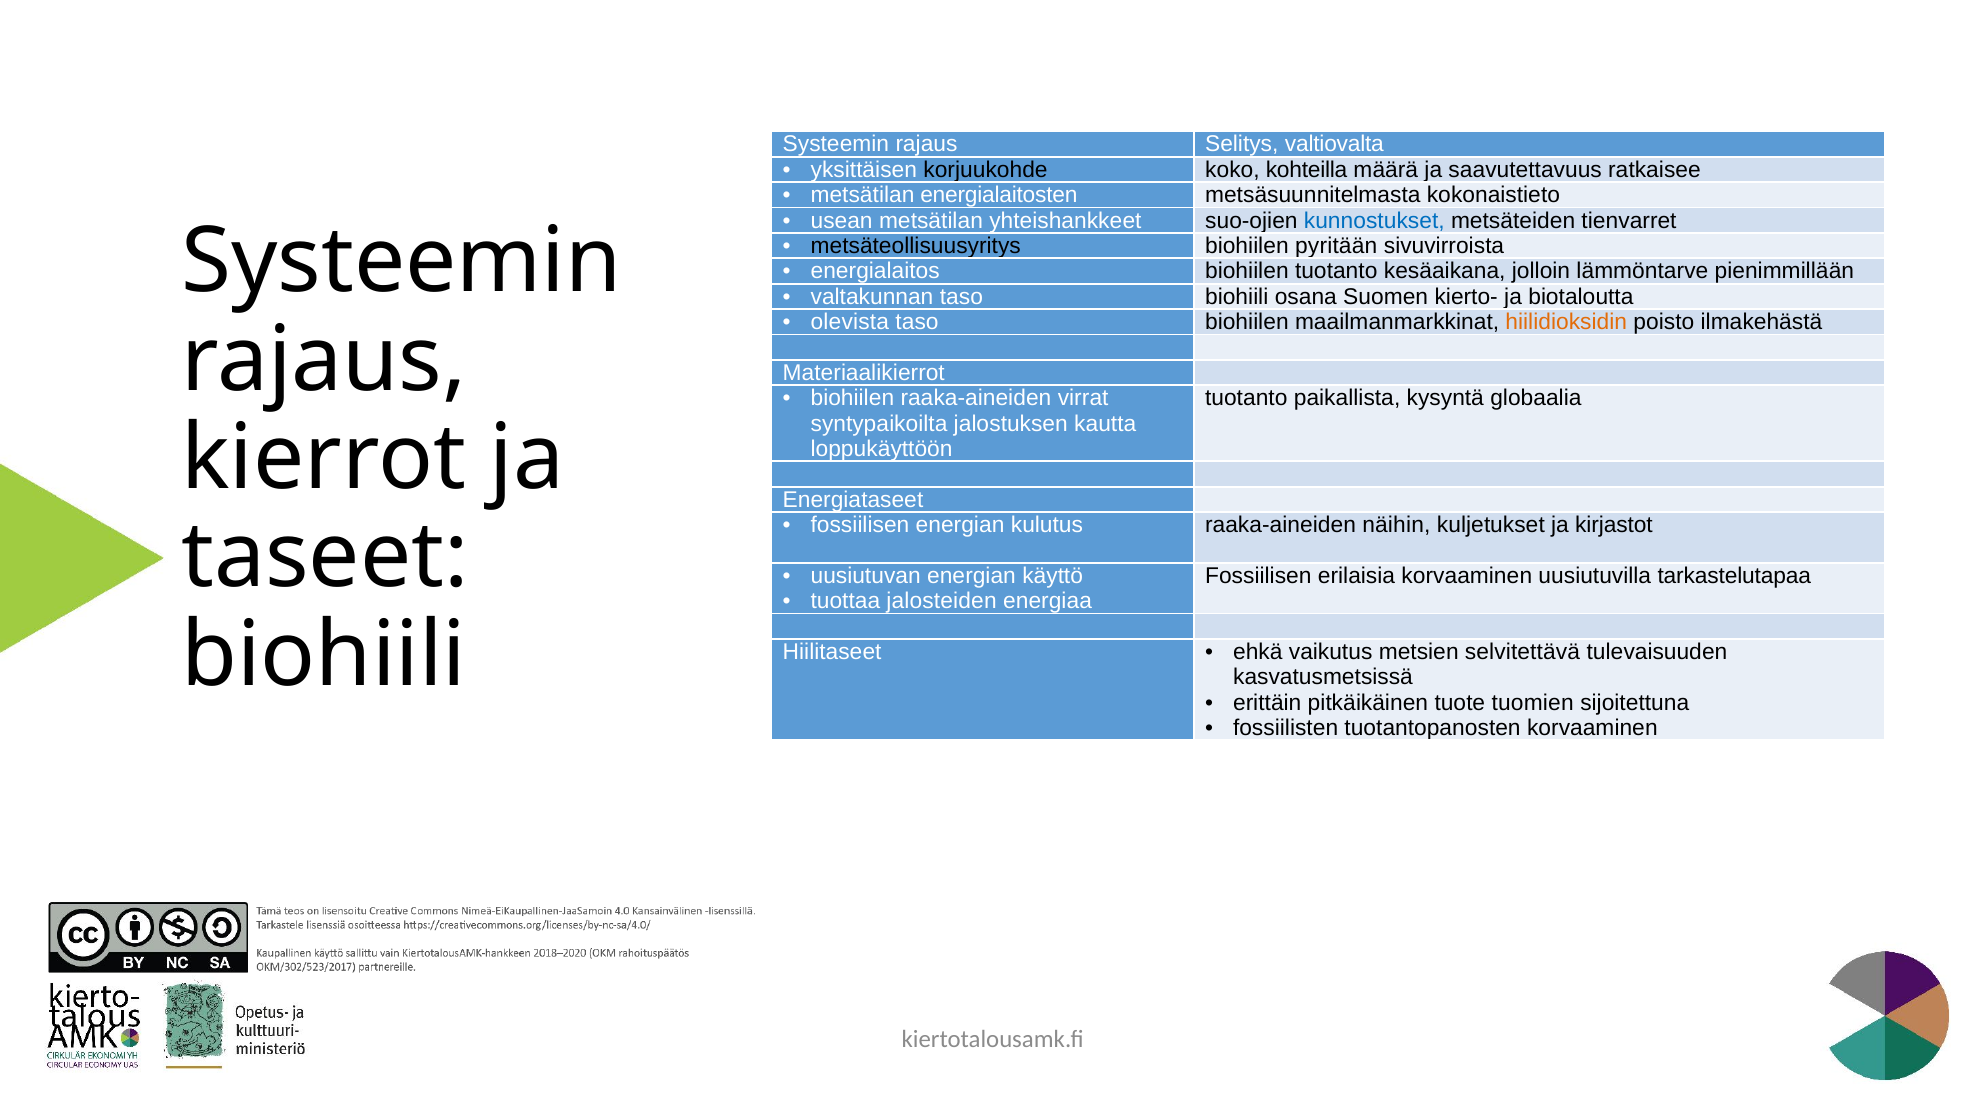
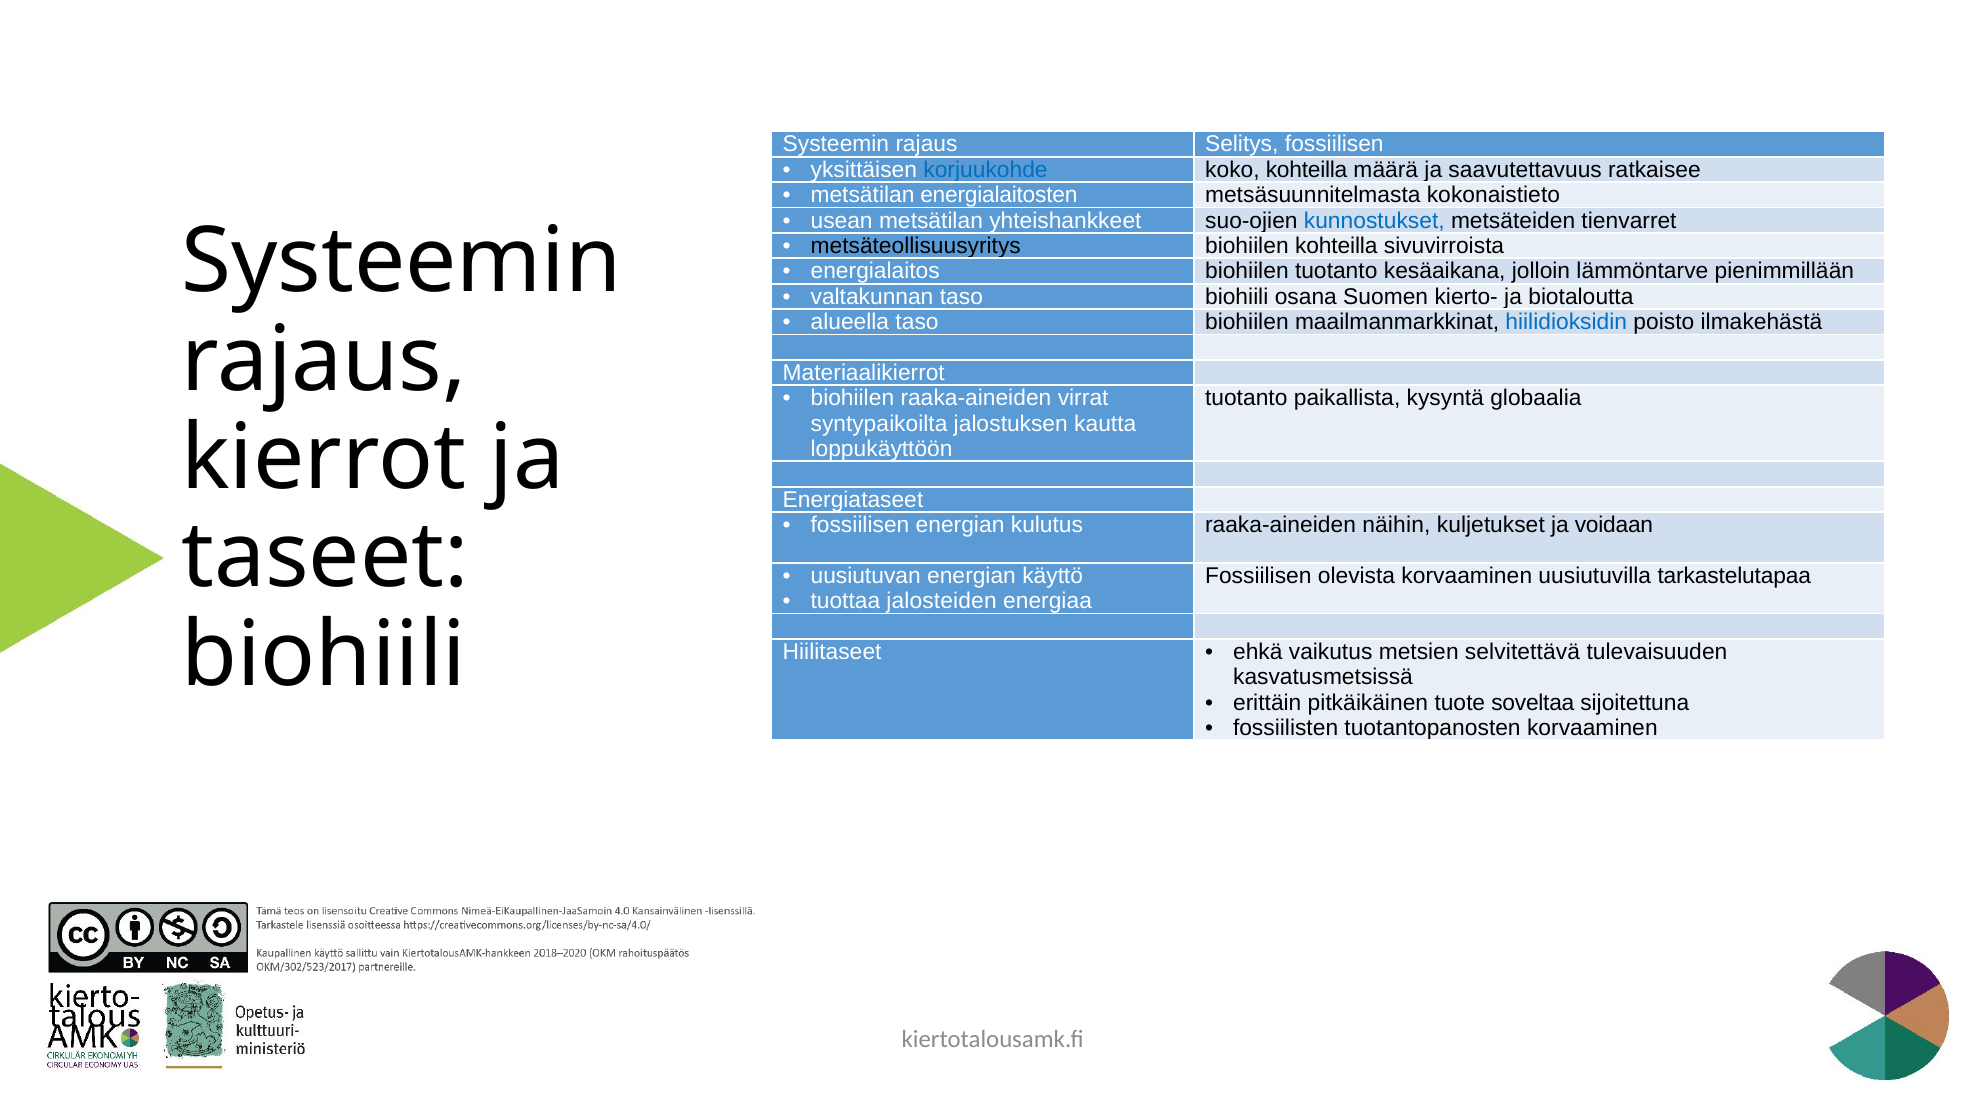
Selitys valtiovalta: valtiovalta -> fossiilisen
korjuukohde colour: black -> blue
biohiilen pyritään: pyritään -> kohteilla
olevista: olevista -> alueella
hiilidioksidin colour: orange -> blue
kirjastot: kirjastot -> voidaan
erilaisia: erilaisia -> olevista
tuomien: tuomien -> soveltaa
